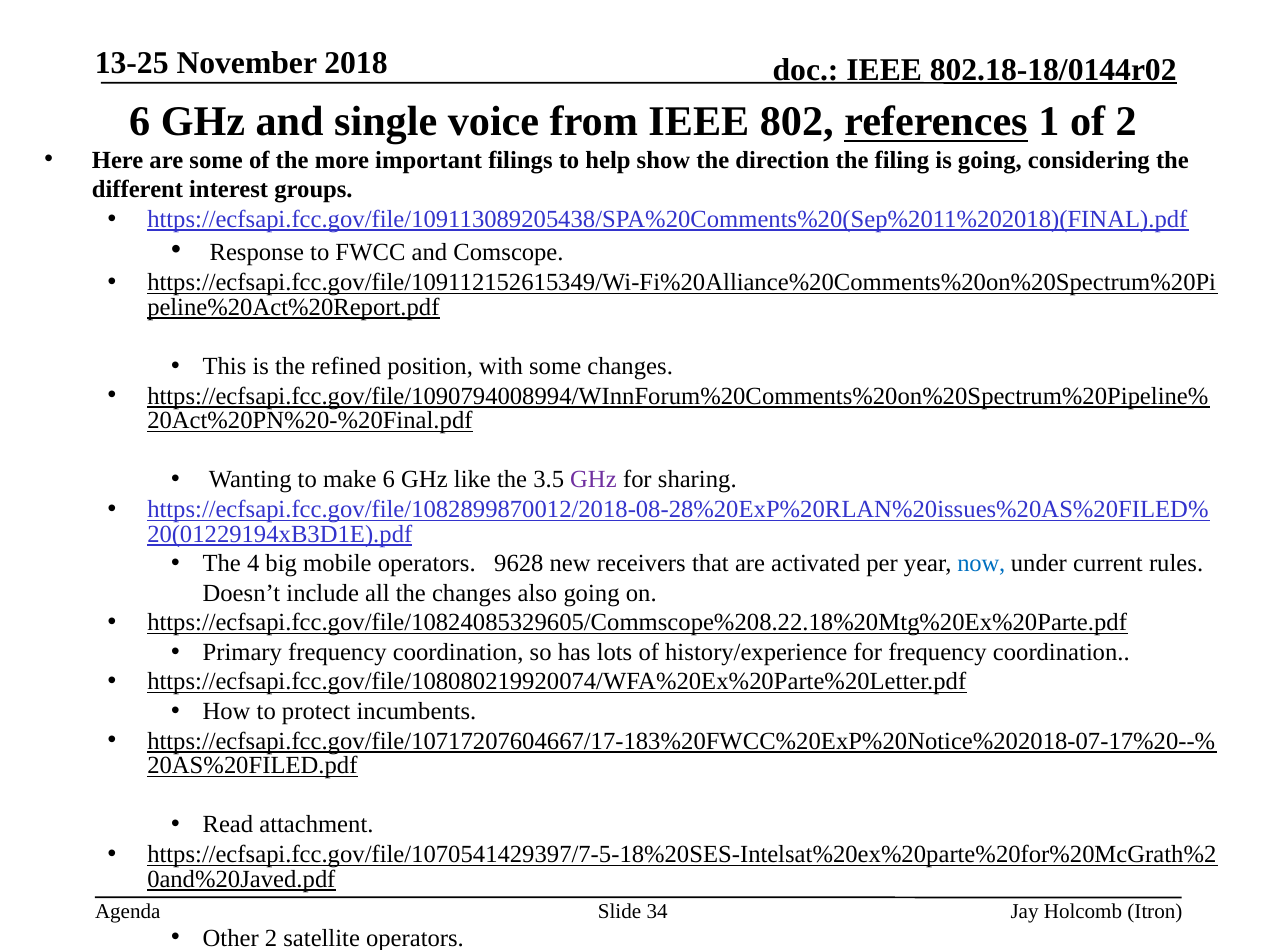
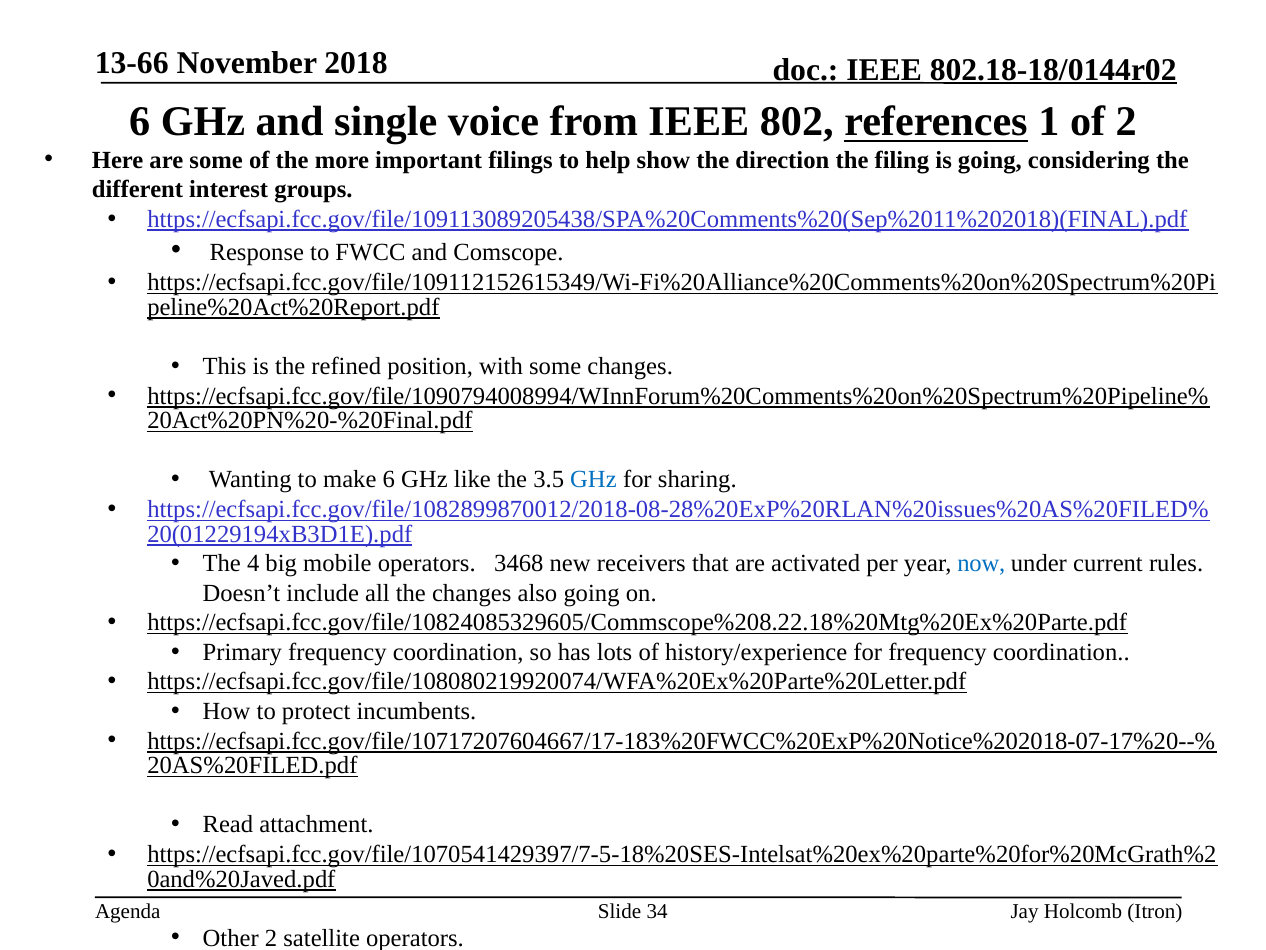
13-25: 13-25 -> 13-66
GHz at (593, 479) colour: purple -> blue
9628: 9628 -> 3468
